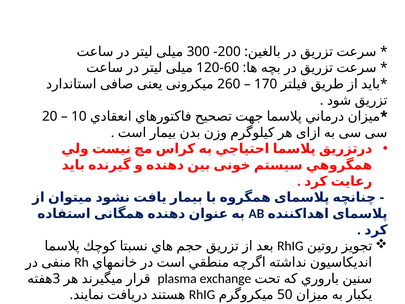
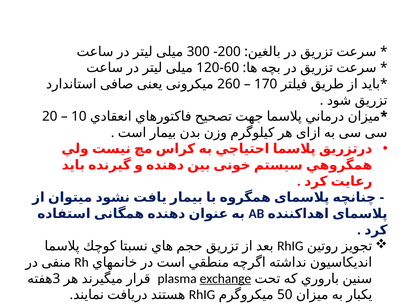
exchange underline: none -> present
